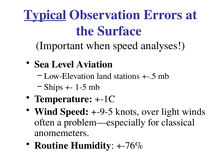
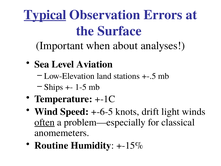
when speed: speed -> about
+-9-5: +-9-5 -> +-6-5
over: over -> drift
often underline: none -> present
+-76%: +-76% -> +-15%
